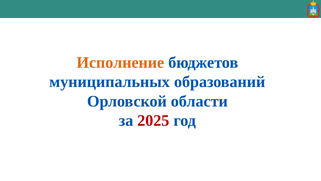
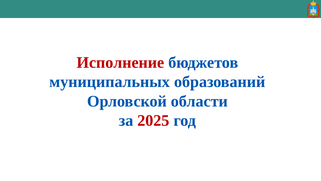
Исполнение colour: orange -> red
